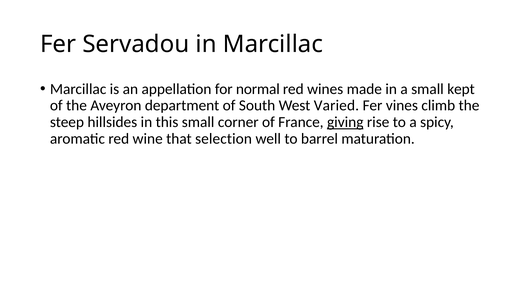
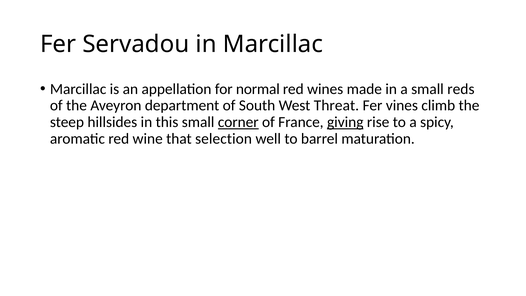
kept: kept -> reds
Varied: Varied -> Threat
corner underline: none -> present
